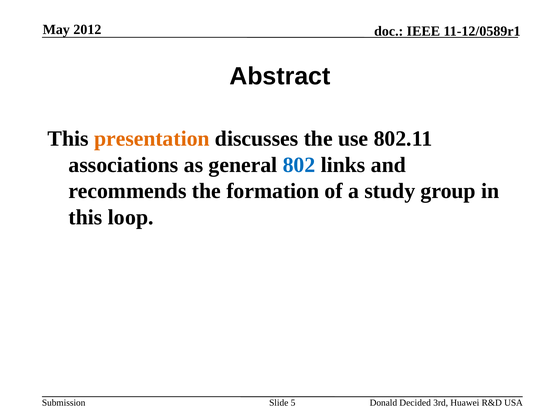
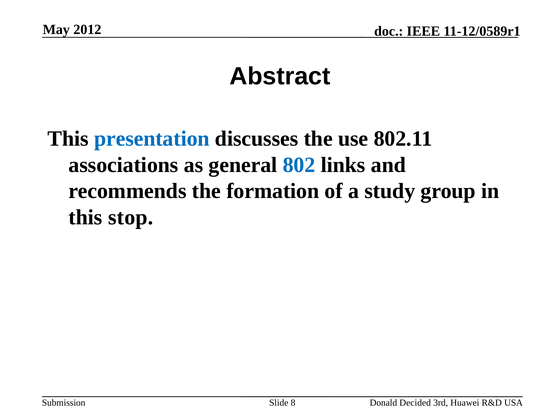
presentation colour: orange -> blue
loop: loop -> stop
5: 5 -> 8
